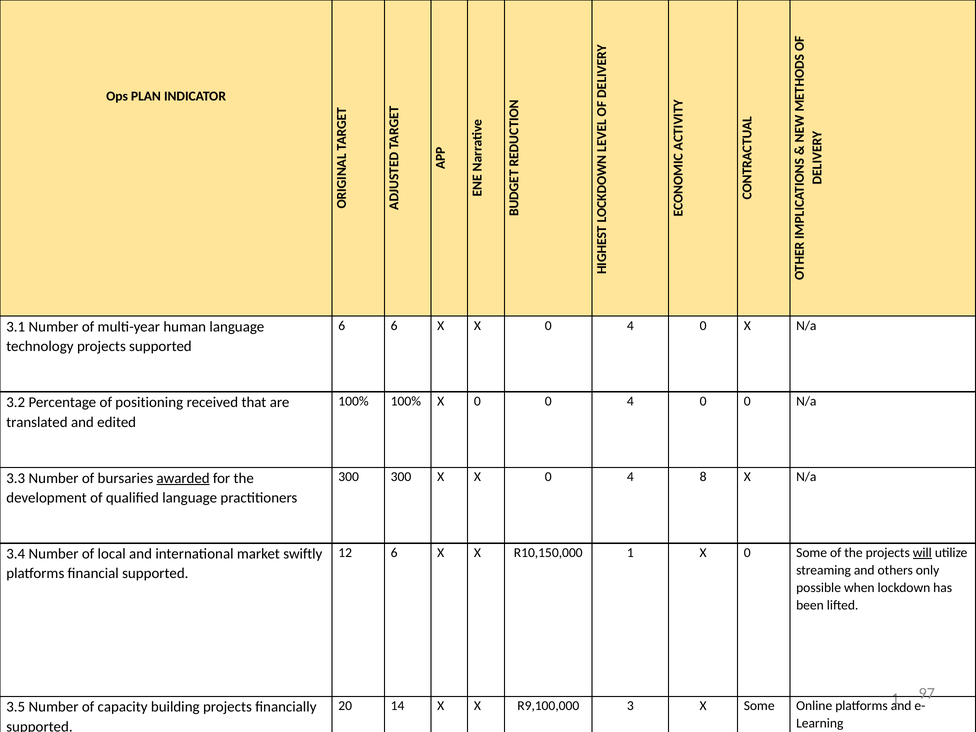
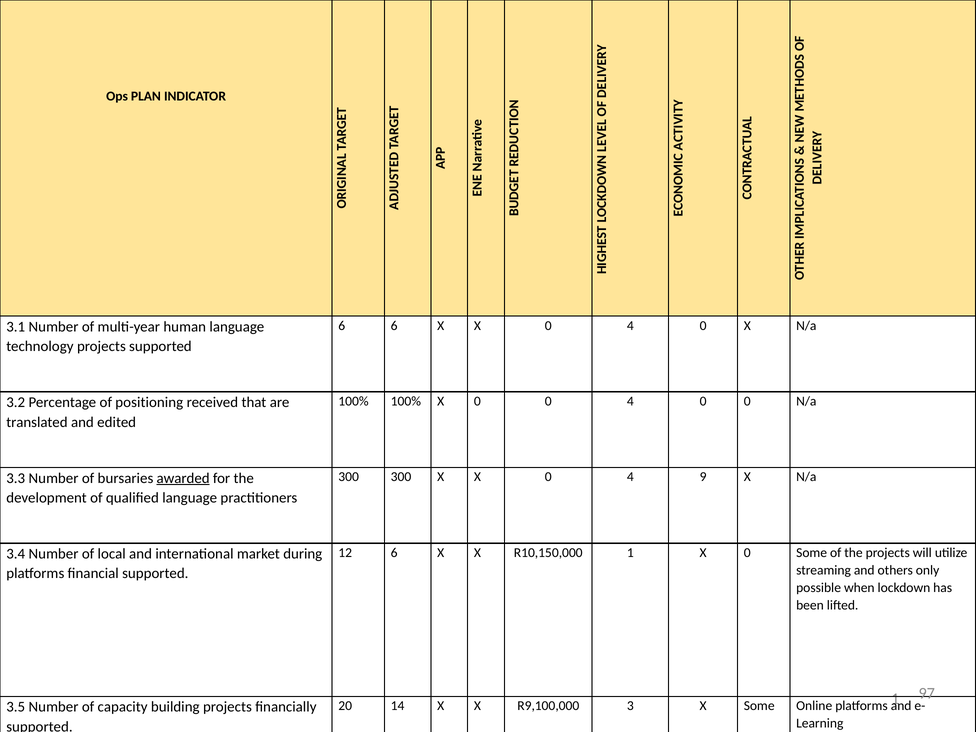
8: 8 -> 9
will underline: present -> none
swiftly: swiftly -> during
